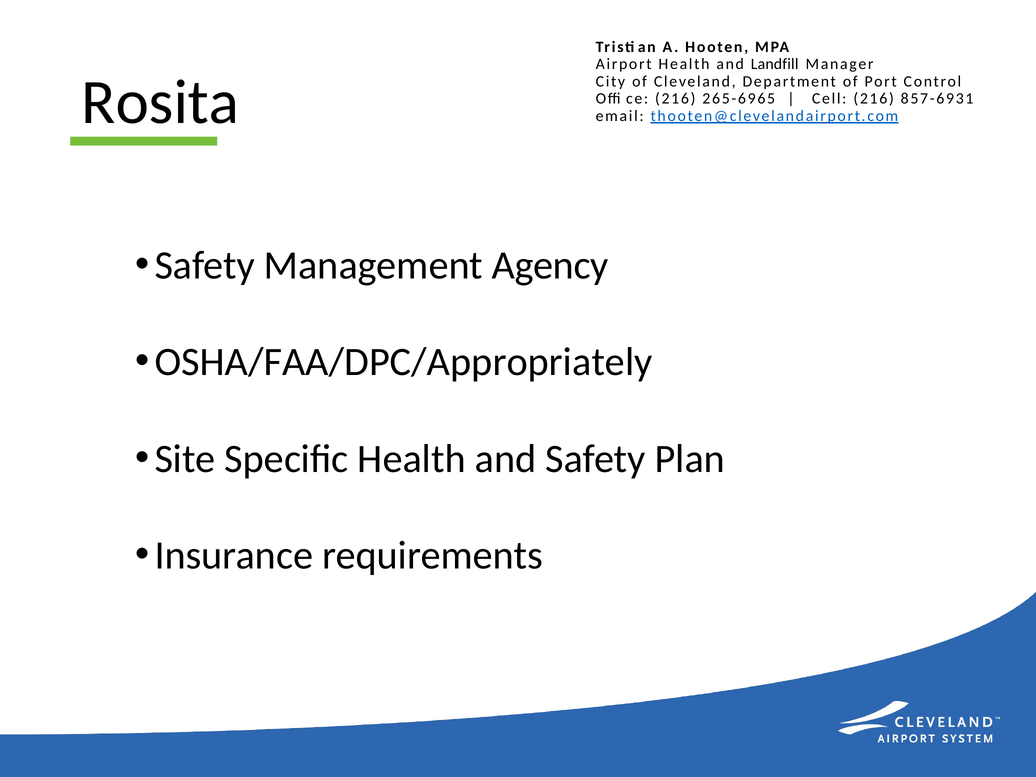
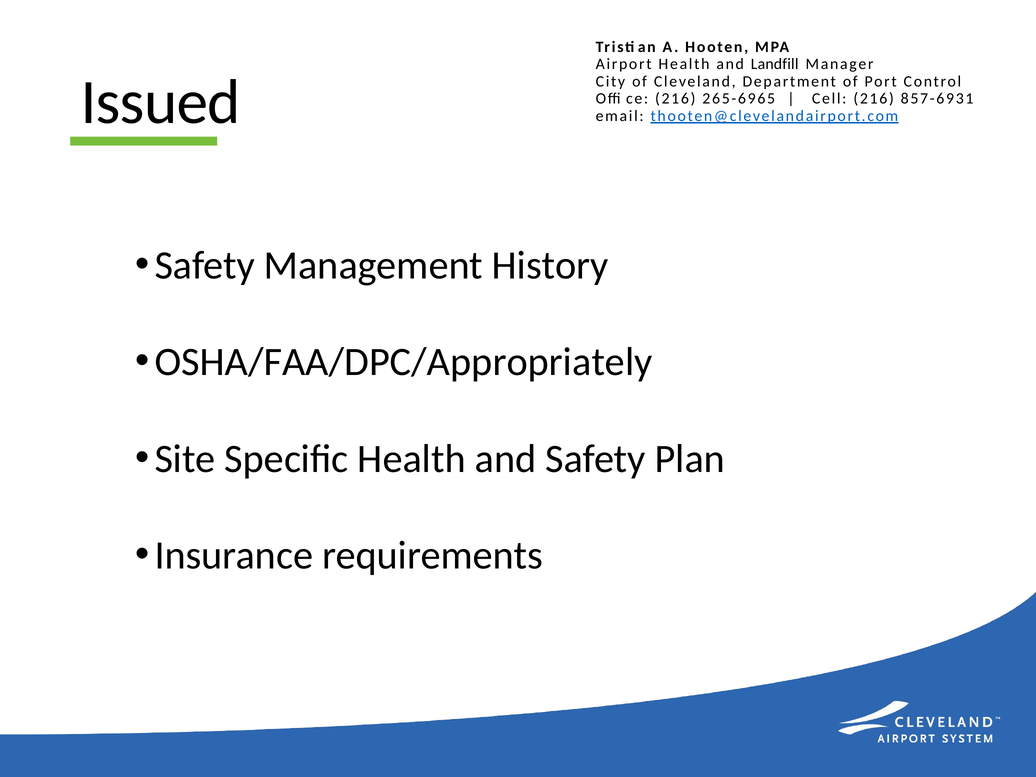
Rosita: Rosita -> Issued
Agency: Agency -> History
